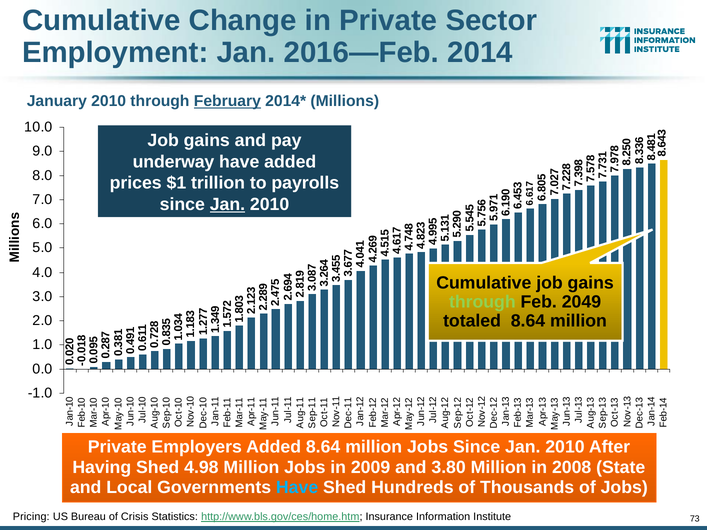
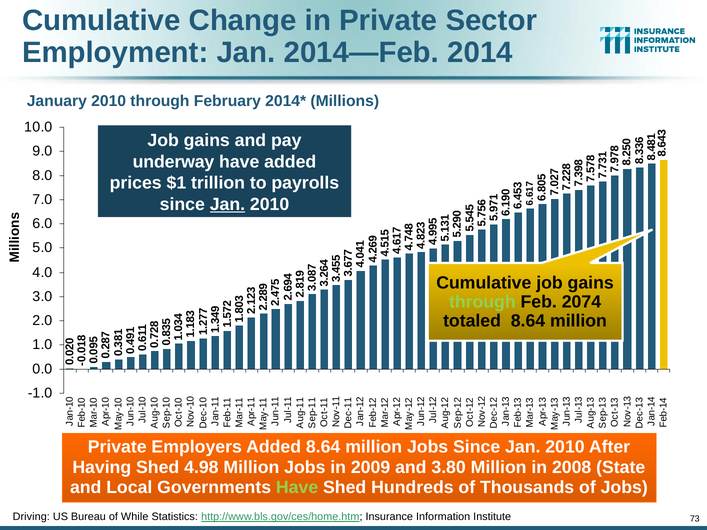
2016—Feb: 2016—Feb -> 2014—Feb
February underline: present -> none
2049: 2049 -> 2074
Have at (297, 488) colour: light blue -> light green
Pricing: Pricing -> Driving
Crisis: Crisis -> While
